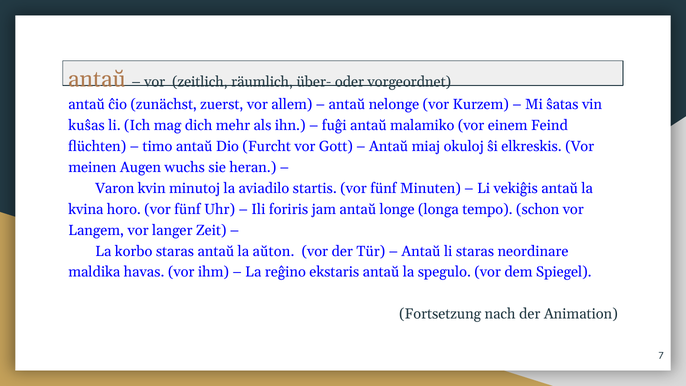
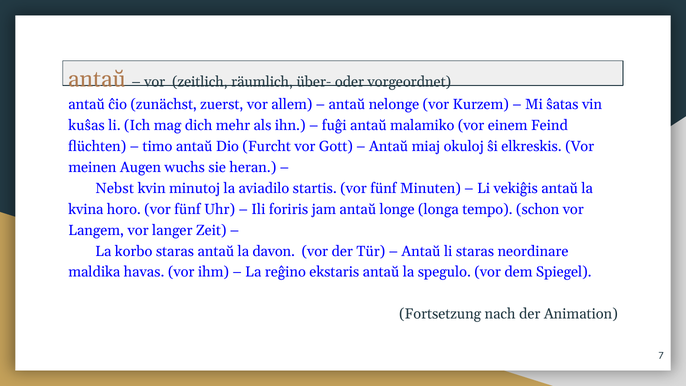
Varon: Varon -> Nebst
aŭton: aŭton -> davon
